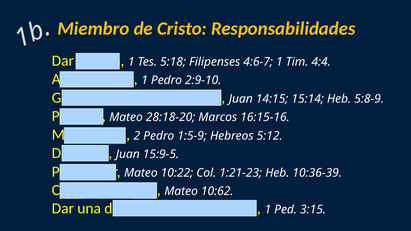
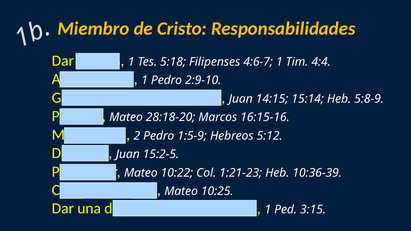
15:9-5: 15:9-5 -> 15:2-5
10:62: 10:62 -> 10:25
